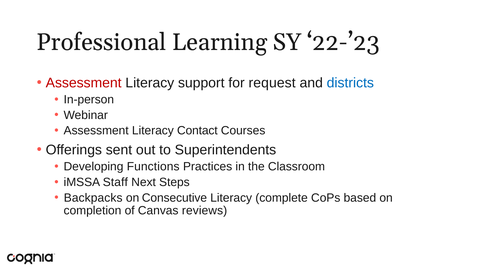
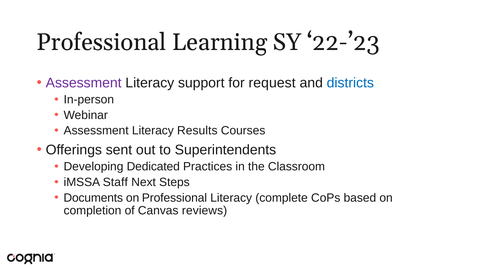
Assessment at (84, 83) colour: red -> purple
Contact: Contact -> Results
Functions: Functions -> Dedicated
Backpacks: Backpacks -> Documents
on Consecutive: Consecutive -> Professional
